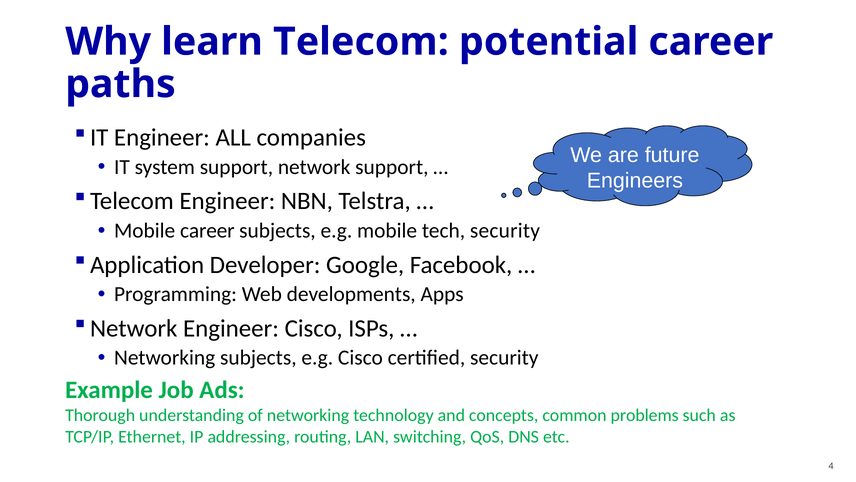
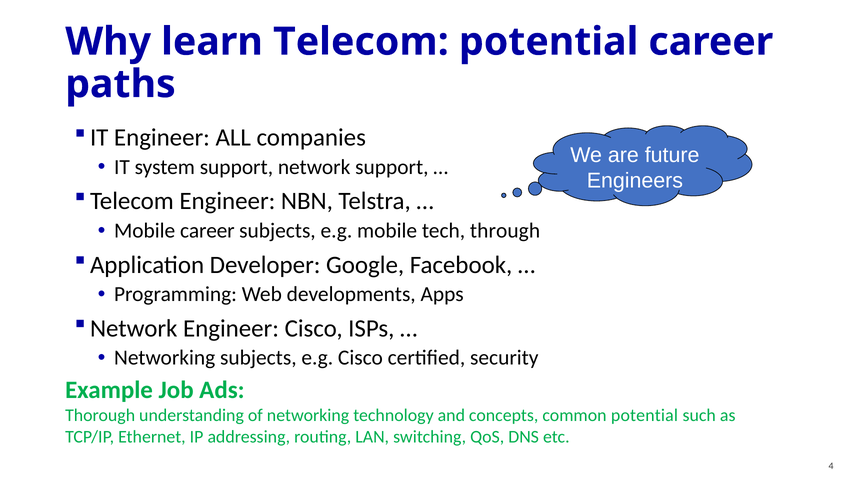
tech security: security -> through
common problems: problems -> potential
